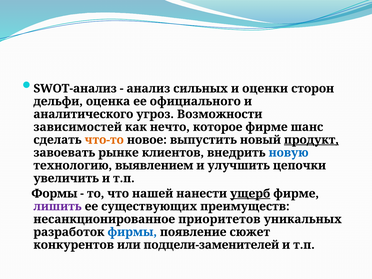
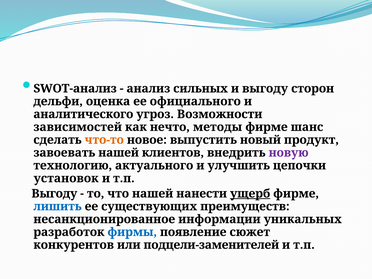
и оценки: оценки -> выгоду
которое: которое -> методы
продукт underline: present -> none
завоевать рынке: рынке -> нашей
новую colour: blue -> purple
выявлением: выявлением -> актуального
увеличить: увеличить -> установок
Формы at (54, 194): Формы -> Выгоду
лишить colour: purple -> blue
приоритетов: приоритетов -> информации
